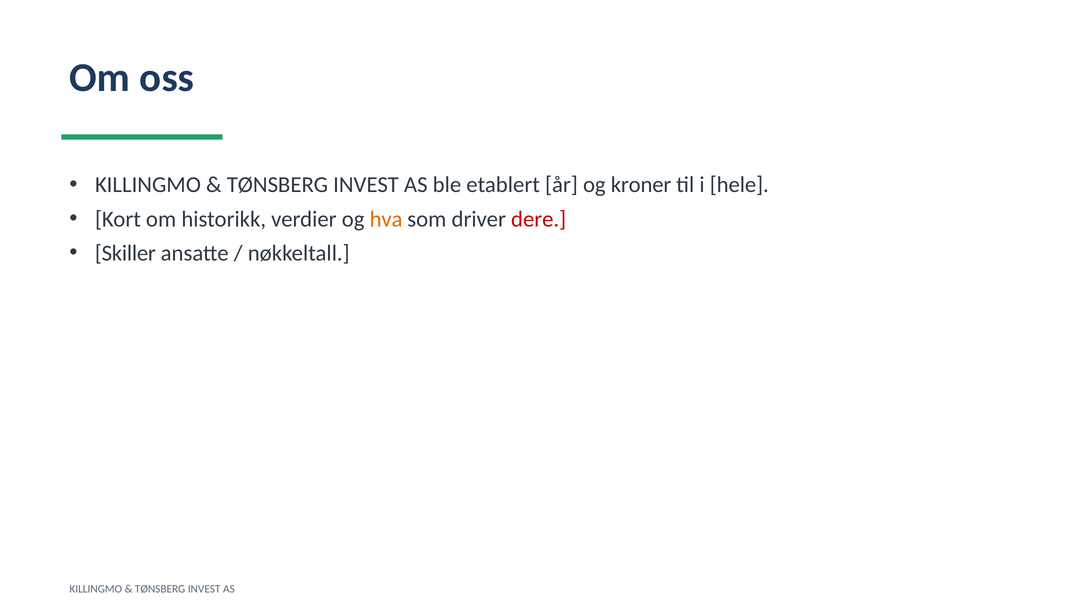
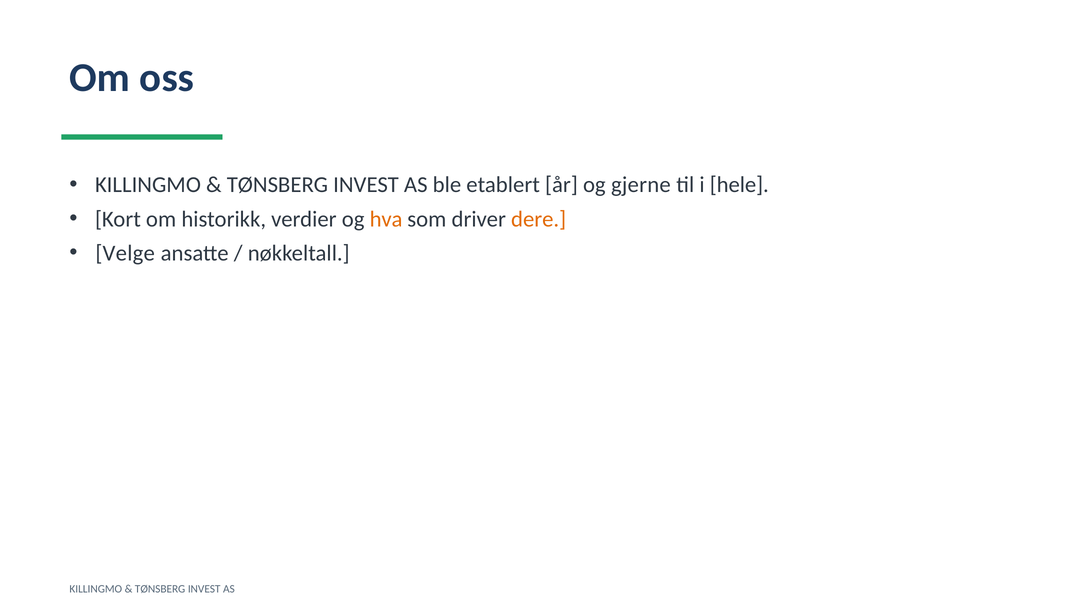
kroner: kroner -> gjerne
dere colour: red -> orange
Skiller: Skiller -> Velge
